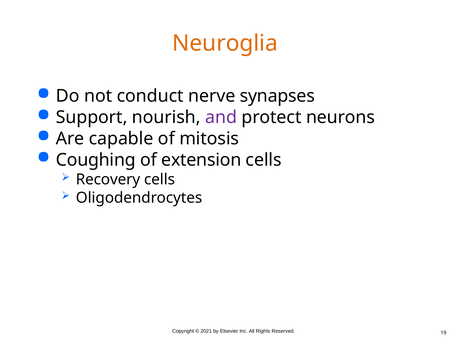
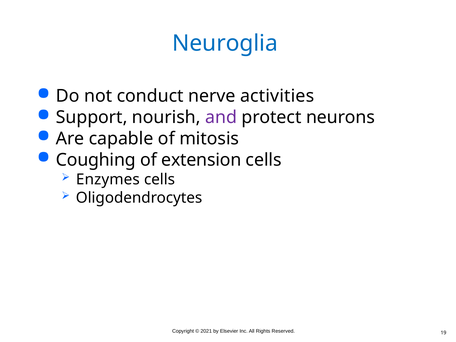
Neuroglia colour: orange -> blue
synapses: synapses -> activities
Recovery: Recovery -> Enzymes
